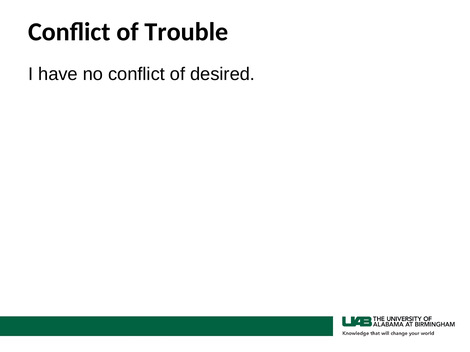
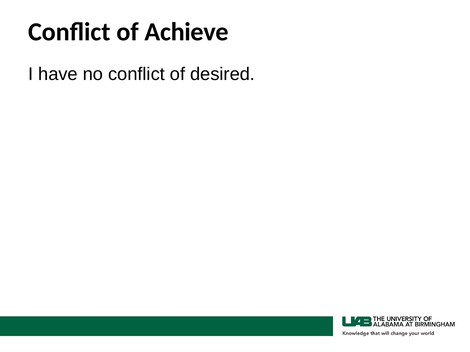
Trouble: Trouble -> Achieve
